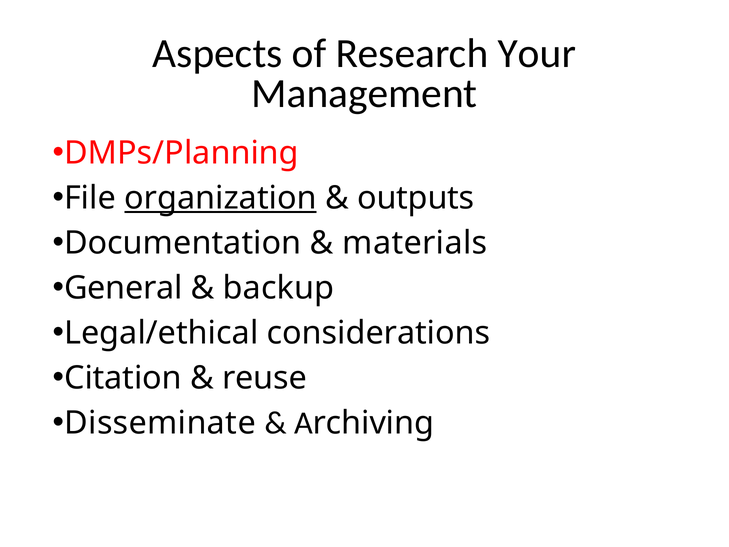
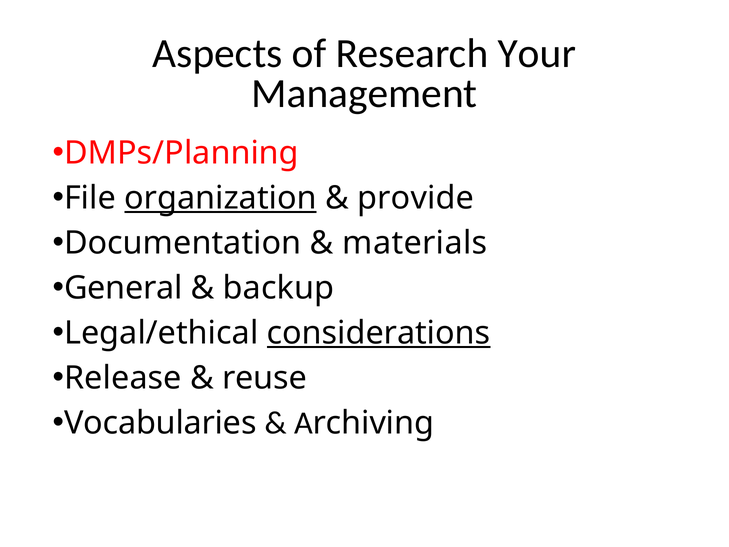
outputs: outputs -> provide
considerations underline: none -> present
Citation: Citation -> Release
Disseminate: Disseminate -> Vocabularies
